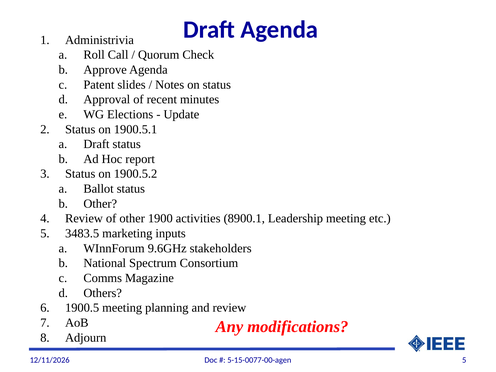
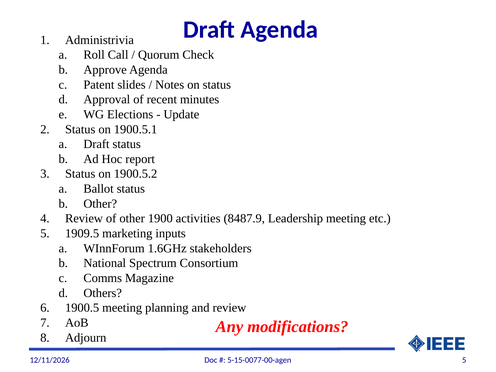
8900.1: 8900.1 -> 8487.9
3483.5: 3483.5 -> 1909.5
9.6GHz: 9.6GHz -> 1.6GHz
